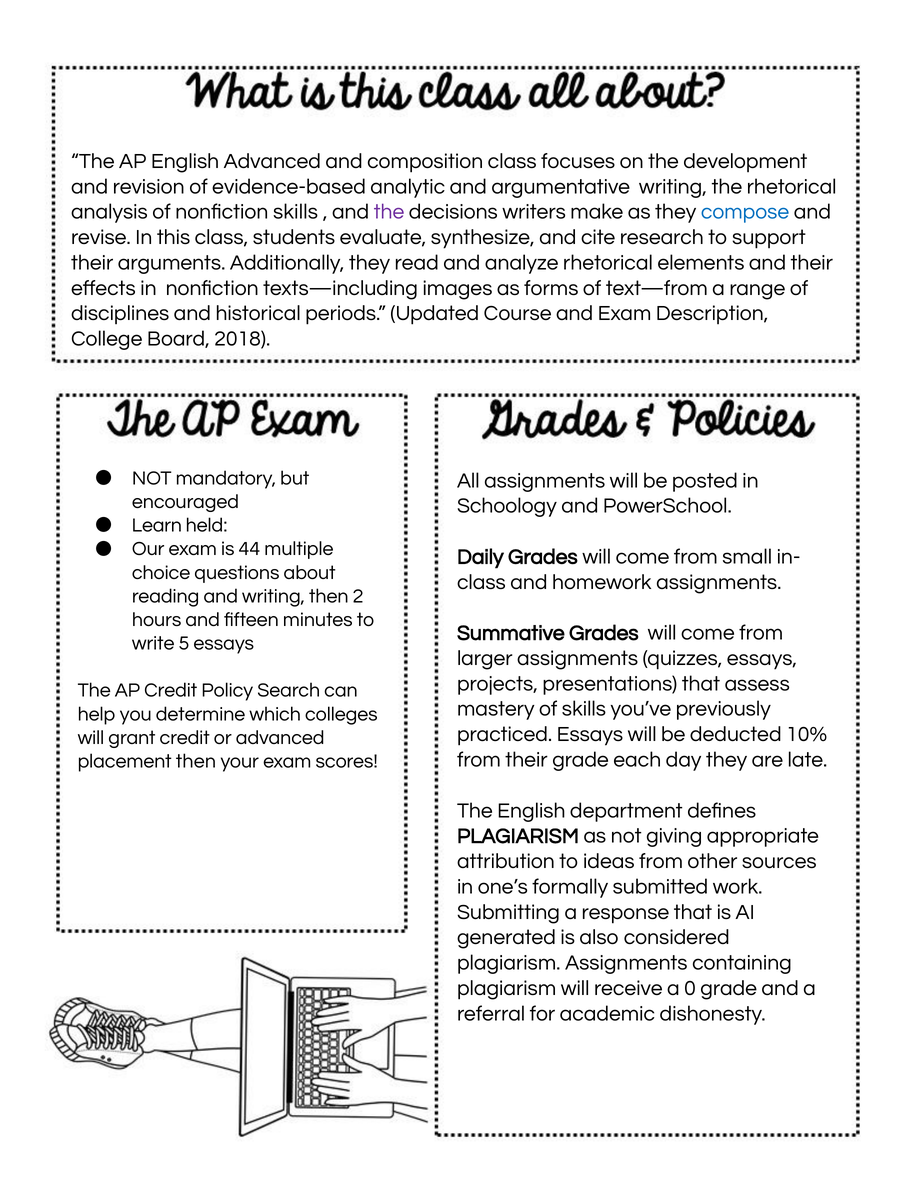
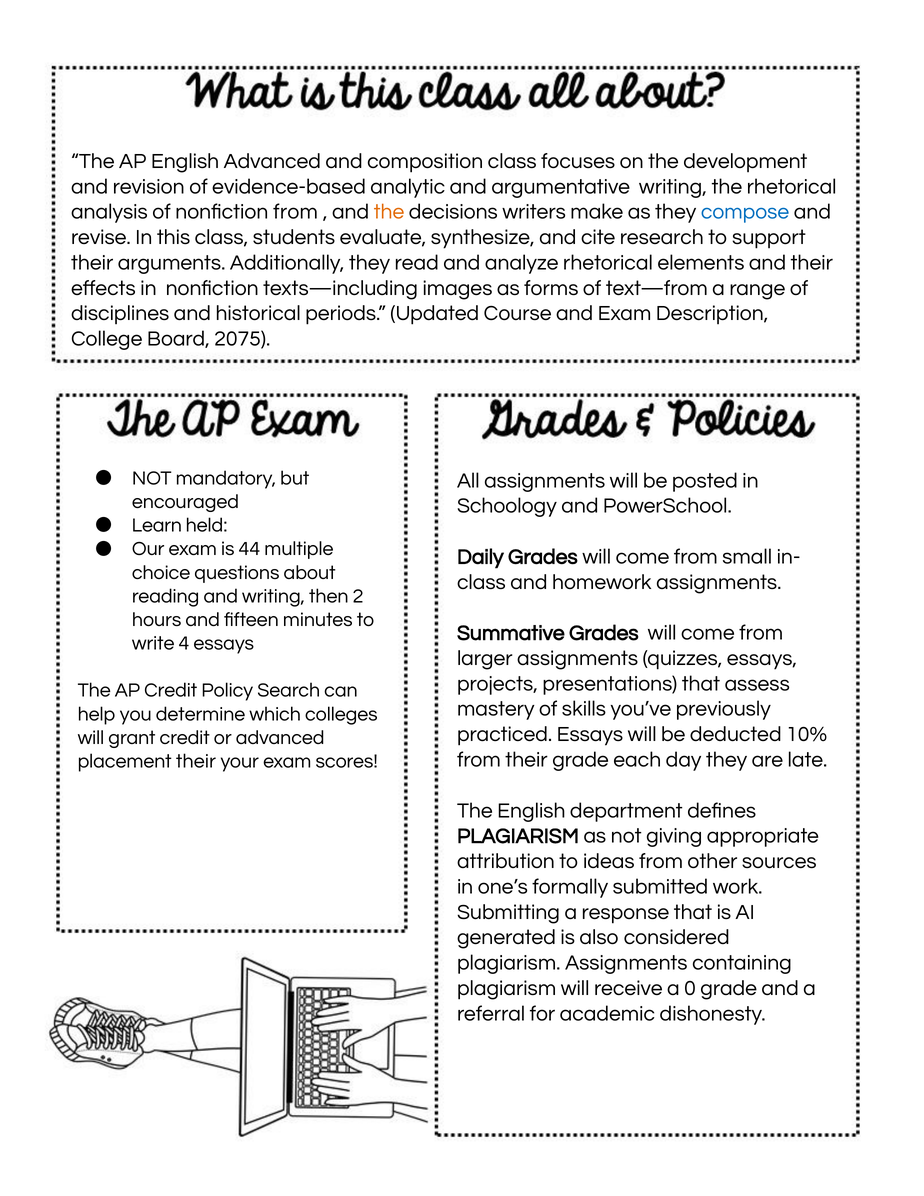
nonfiction skills: skills -> from
the at (389, 212) colour: purple -> orange
2018: 2018 -> 2075
5: 5 -> 4
placement then: then -> their
